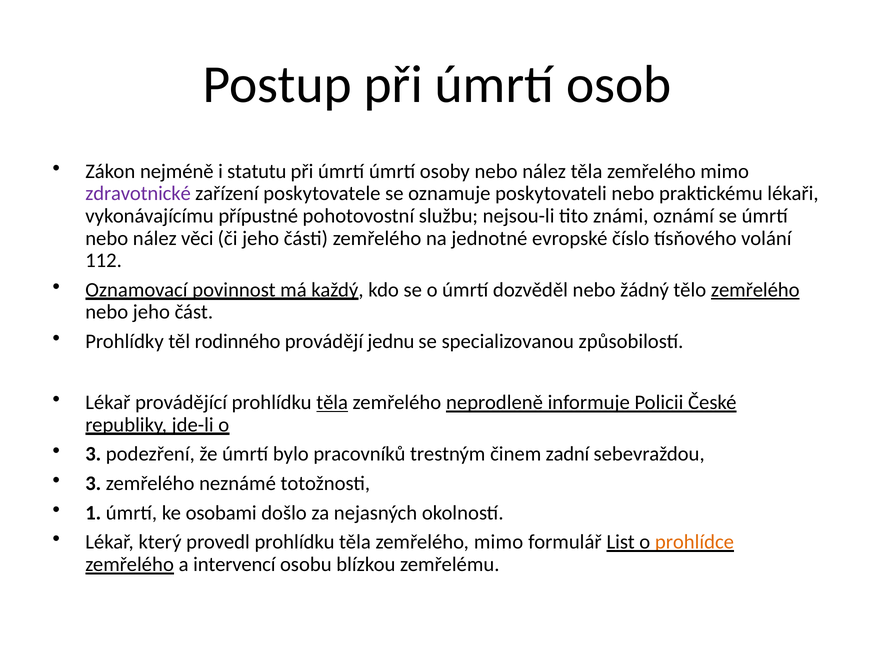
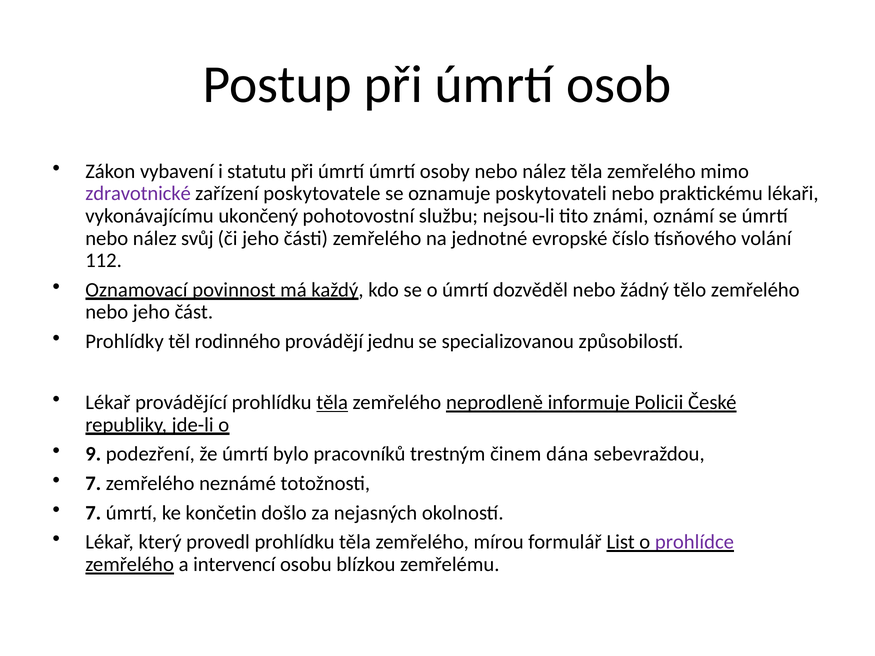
nejméně: nejméně -> vybavení
přípustné: přípustné -> ukončený
věci: věci -> svůj
zemřelého at (755, 290) underline: present -> none
3 at (93, 454): 3 -> 9
zadní: zadní -> dána
3 at (93, 484): 3 -> 7
1 at (93, 513): 1 -> 7
osobami: osobami -> končetin
prohlídku těla zemřelého mimo: mimo -> mírou
prohlídce colour: orange -> purple
